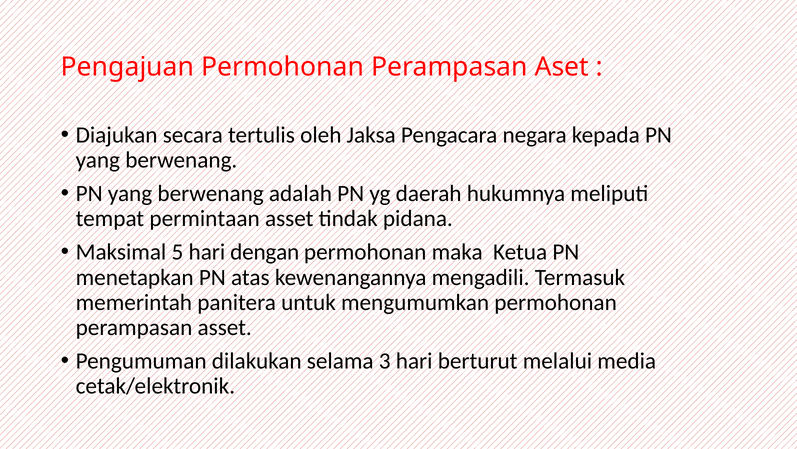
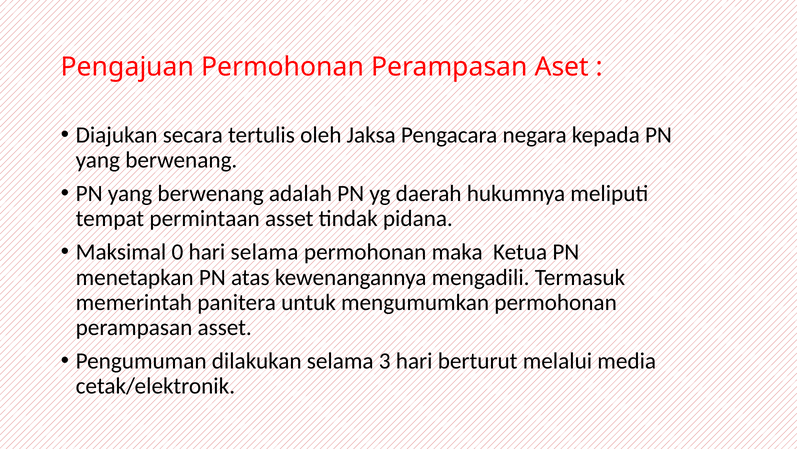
5: 5 -> 0
hari dengan: dengan -> selama
